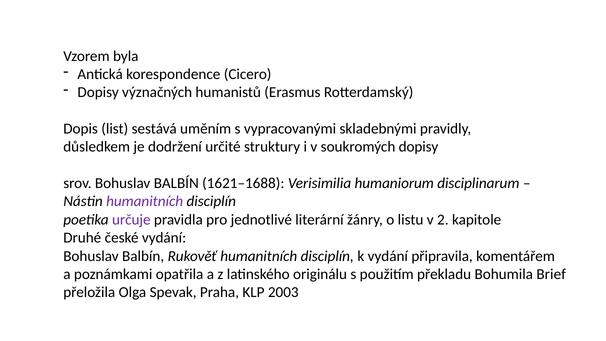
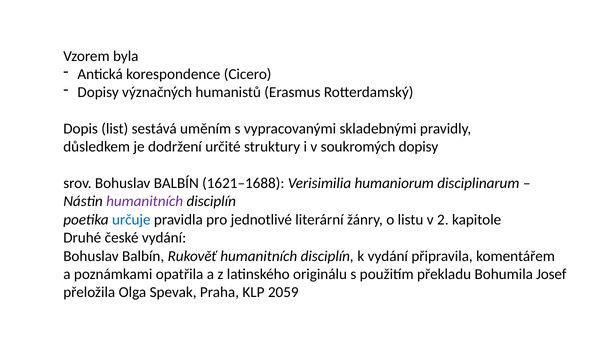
určuje colour: purple -> blue
Brief: Brief -> Josef
2003: 2003 -> 2059
